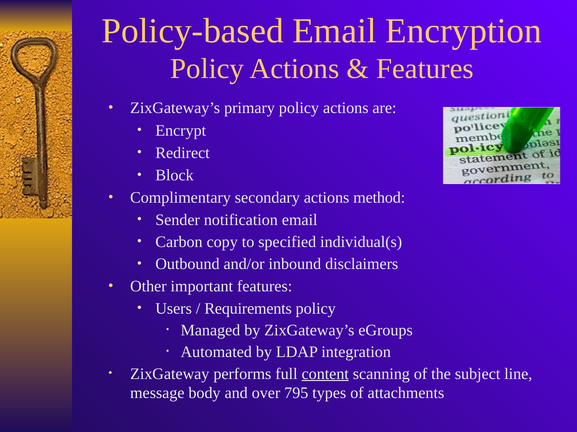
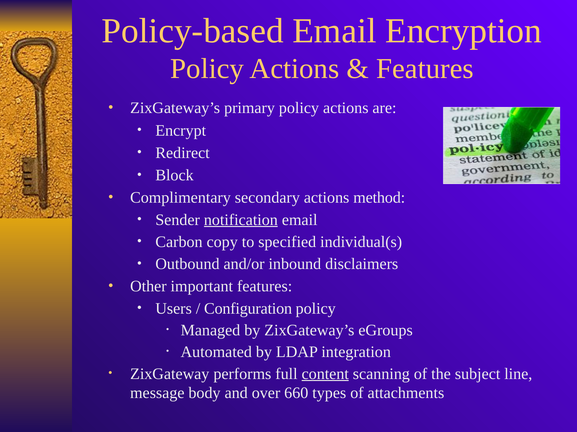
notification underline: none -> present
Requirements: Requirements -> Configuration
795: 795 -> 660
